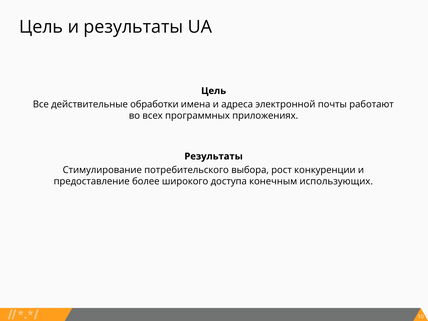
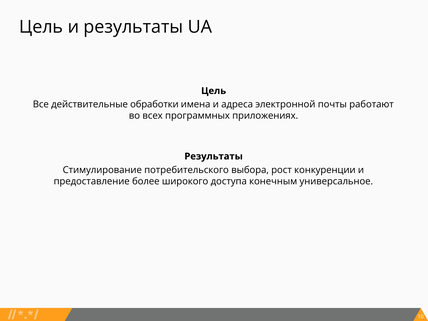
использующих: использующих -> универсальное
